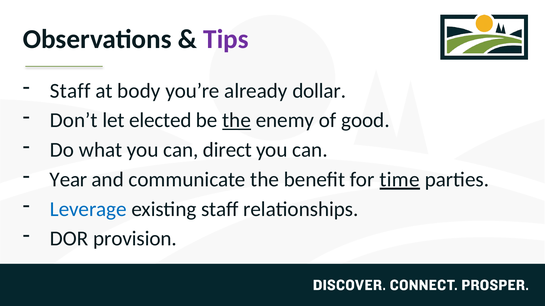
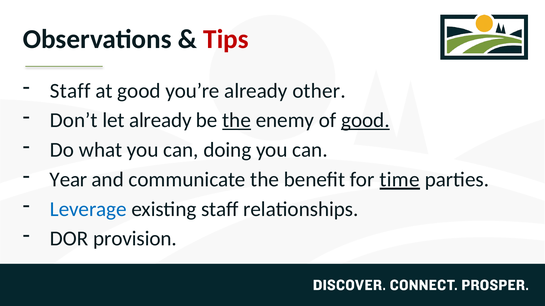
Tips colour: purple -> red
at body: body -> good
dollar: dollar -> other
let elected: elected -> already
good at (365, 121) underline: none -> present
direct: direct -> doing
